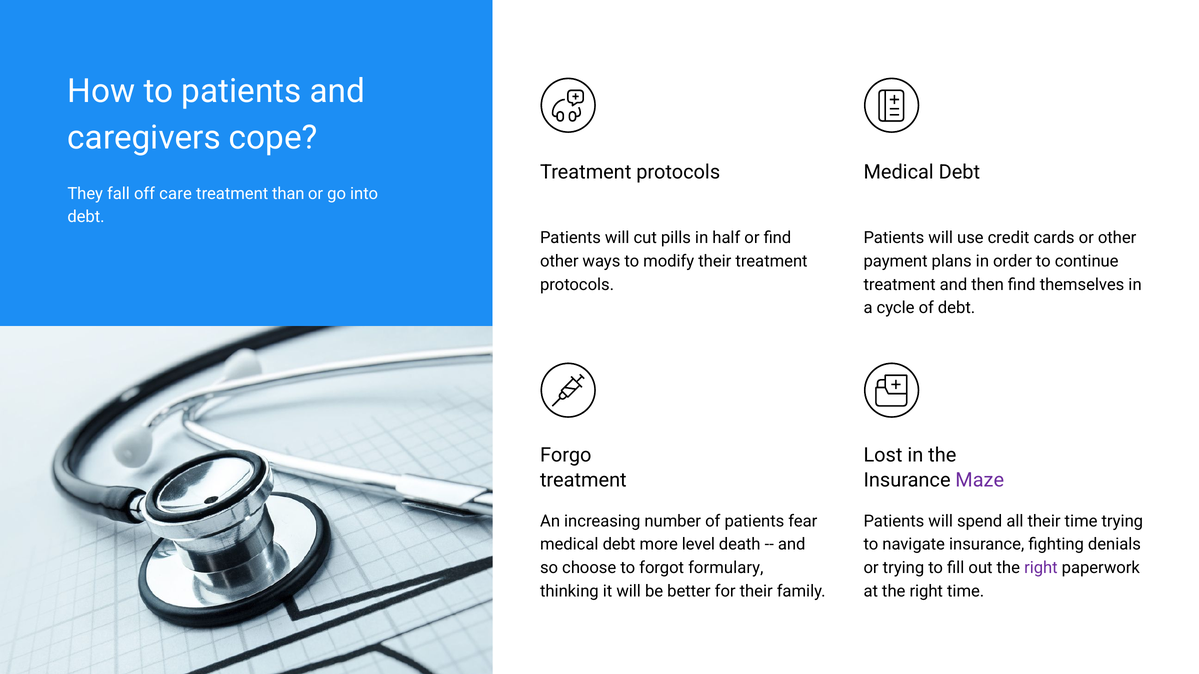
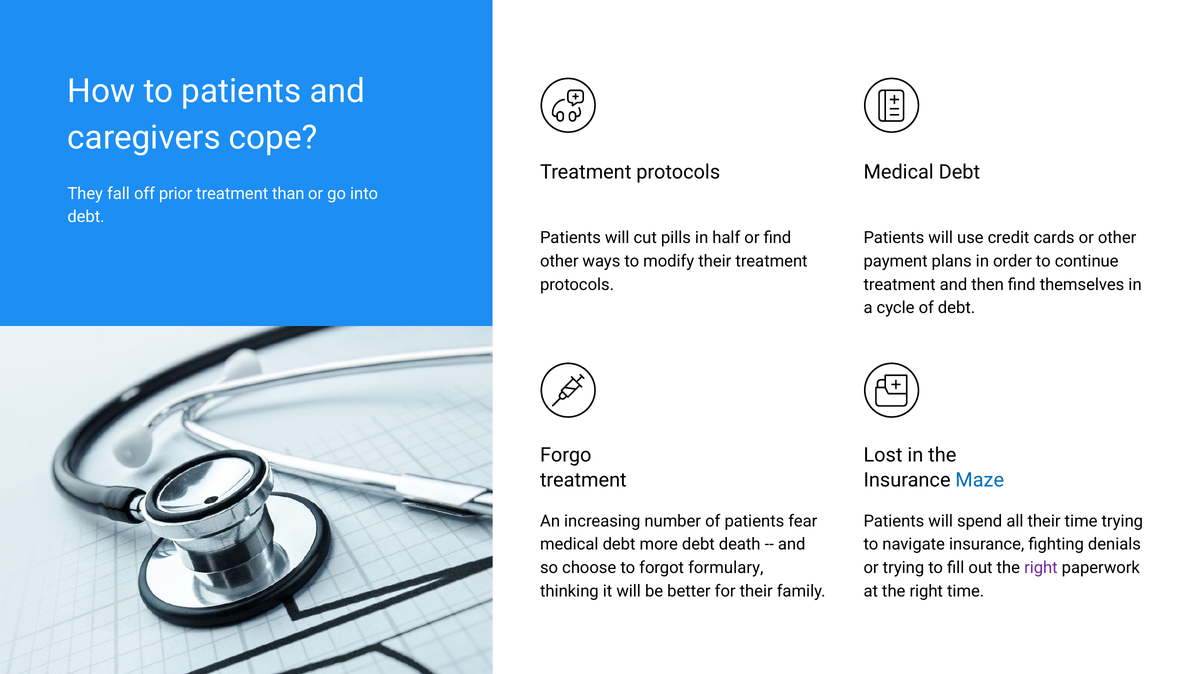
care: care -> prior
Maze colour: purple -> blue
more level: level -> debt
